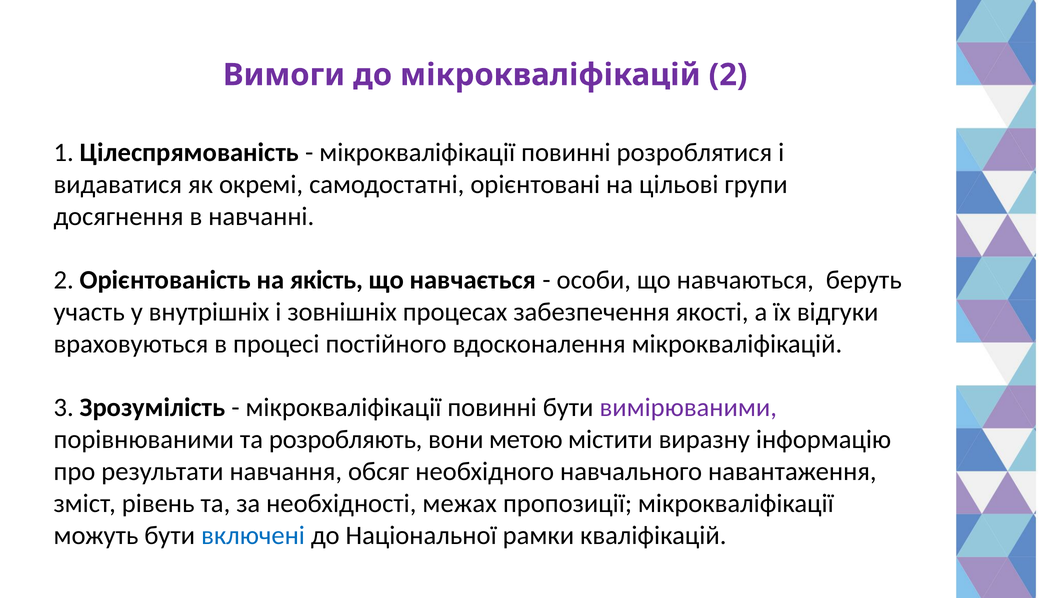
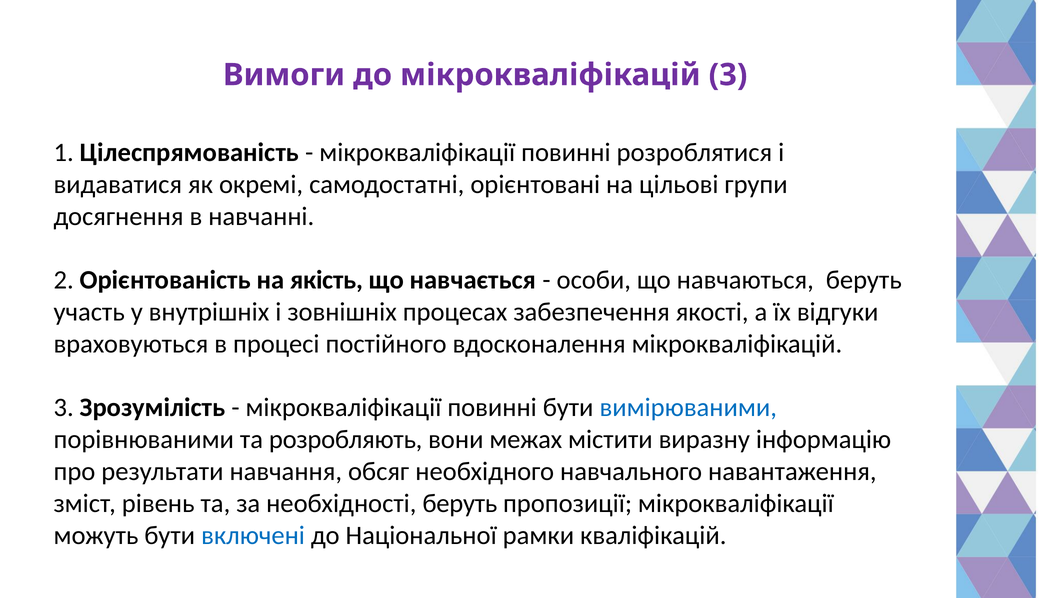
до мікрокваліфікацій 2: 2 -> 3
вимірюваними colour: purple -> blue
метою: метою -> межах
необхідності межах: межах -> беруть
